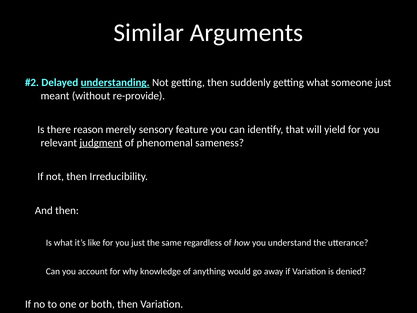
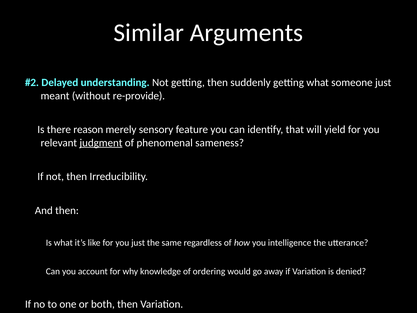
understanding underline: present -> none
understand: understand -> intelligence
anything: anything -> ordering
